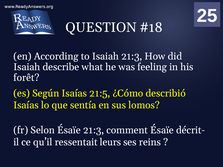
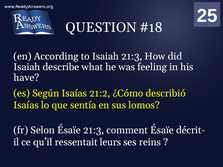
forêt: forêt -> have
21:5: 21:5 -> 21:2
